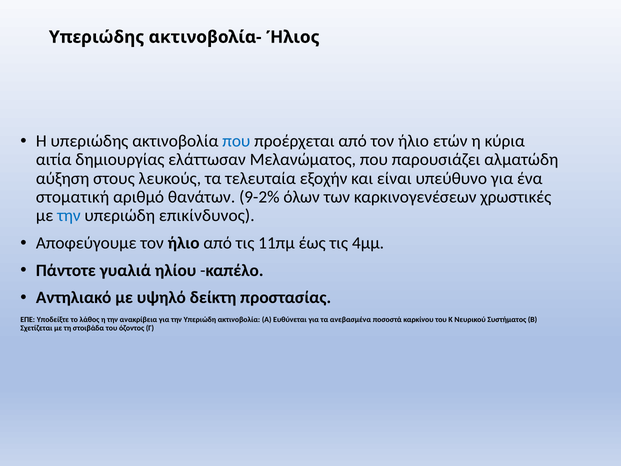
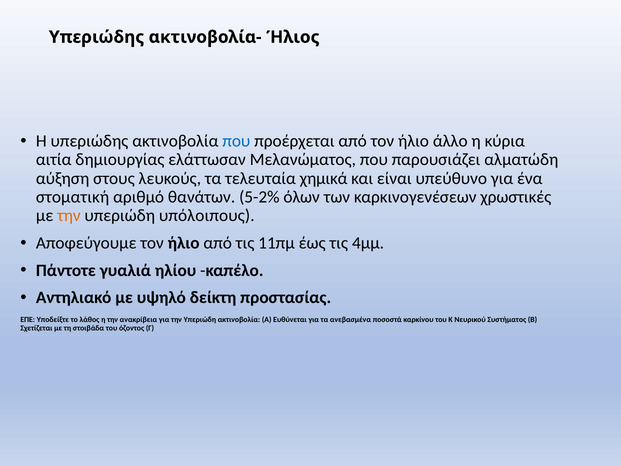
ετών: ετών -> άλλο
εξοχήν: εξοχήν -> χημικά
9-2%: 9-2% -> 5-2%
την at (69, 216) colour: blue -> orange
επικίνδυνος: επικίνδυνος -> υπόλοιπους
